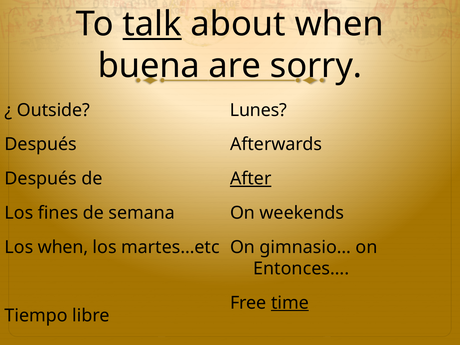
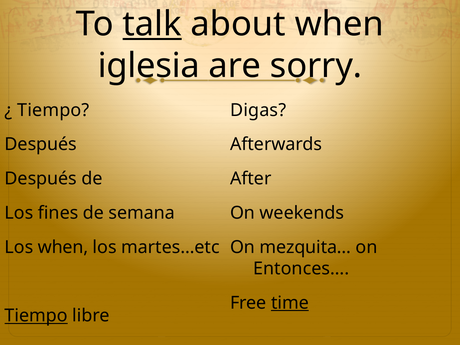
buena: buena -> iglesia
Outside at (53, 110): Outside -> Tiempo
Lunes: Lunes -> Digas
After underline: present -> none
gimnasio…: gimnasio… -> mezquita…
Tiempo at (36, 316) underline: none -> present
